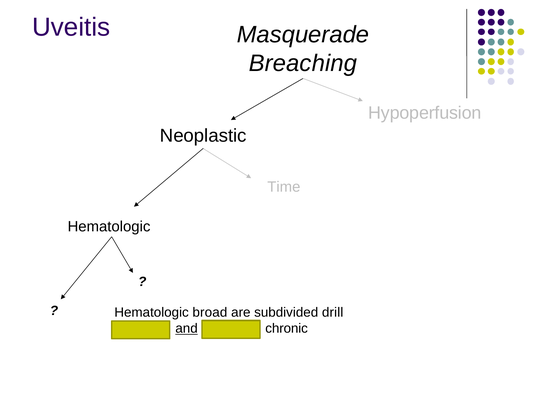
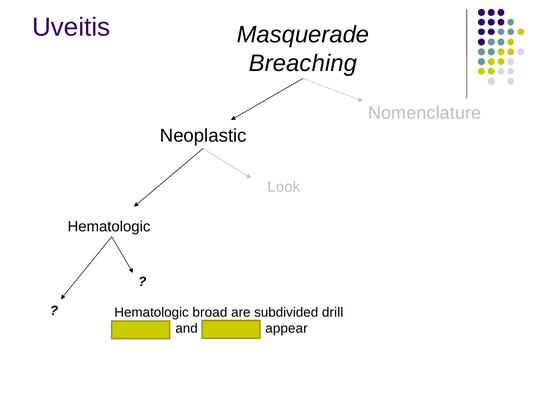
Hypoperfusion: Hypoperfusion -> Nomenclature
Time: Time -> Look
and underline: present -> none
chronic: chronic -> appear
